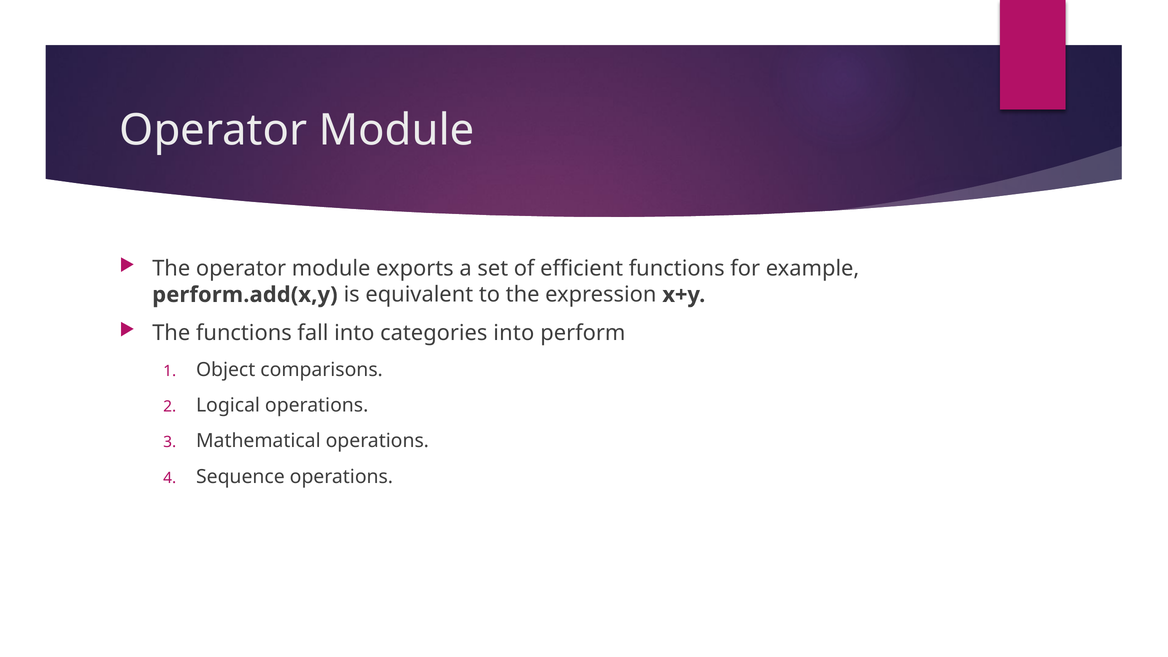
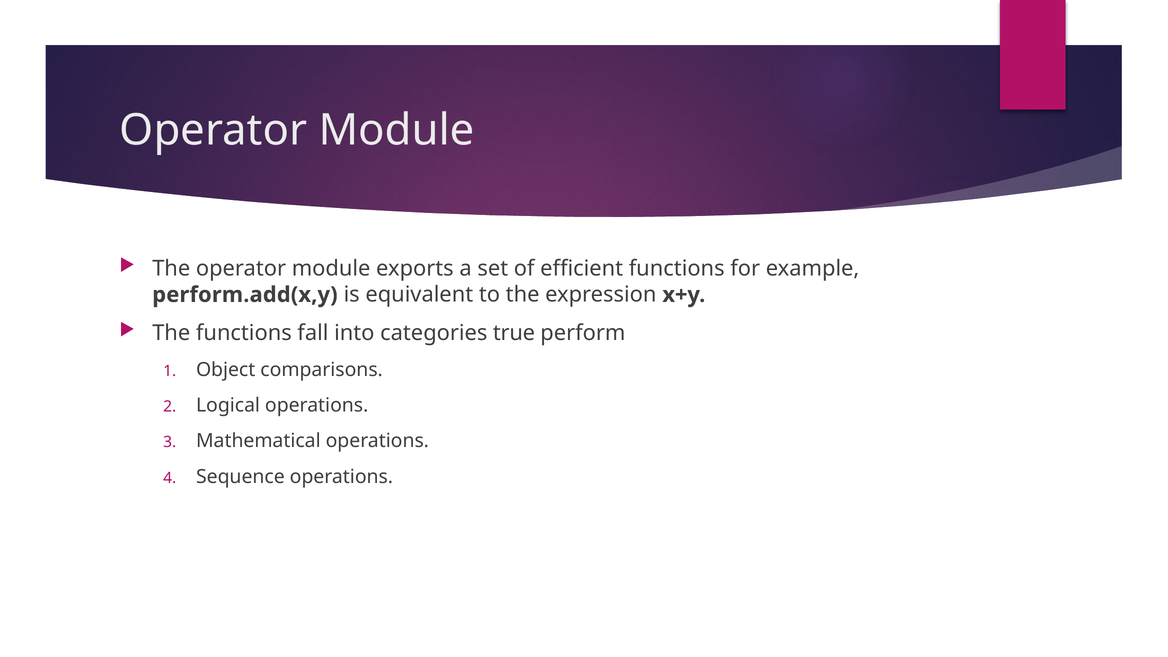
categories into: into -> true
